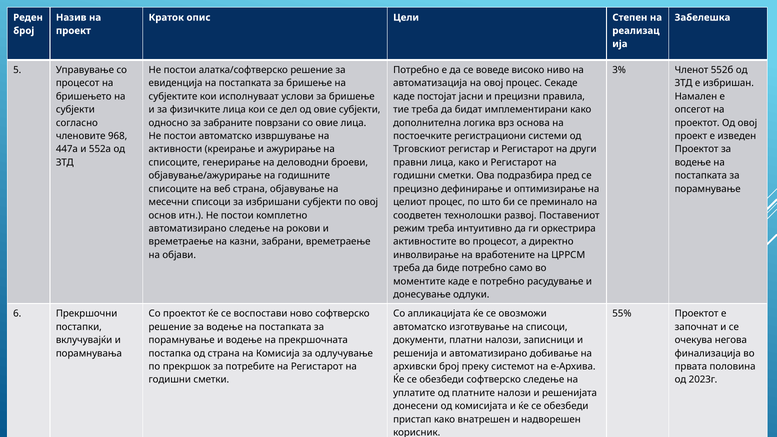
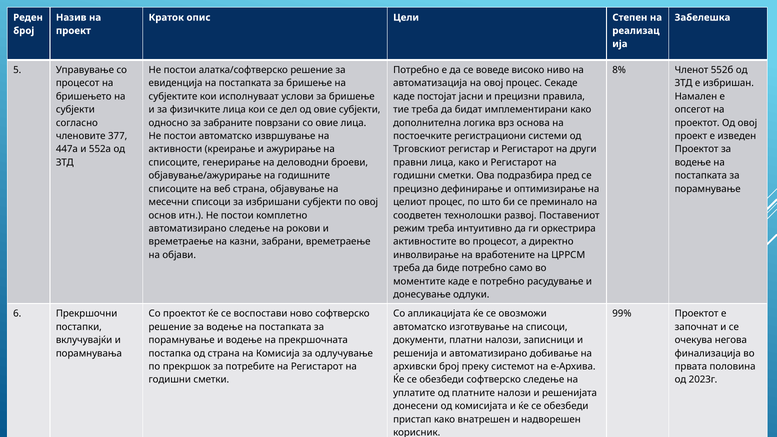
3%: 3% -> 8%
968: 968 -> 377
55%: 55% -> 99%
